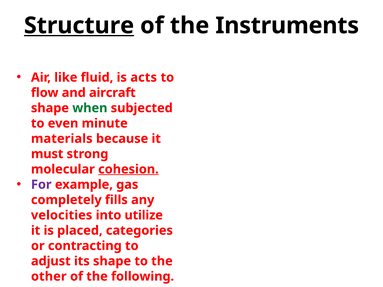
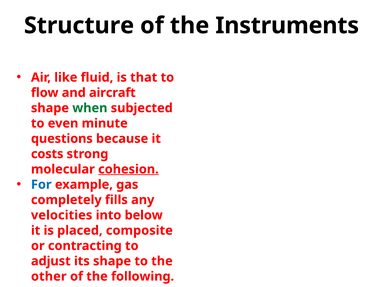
Structure underline: present -> none
acts: acts -> that
materials: materials -> questions
must: must -> costs
For colour: purple -> blue
utilize: utilize -> below
categories: categories -> composite
